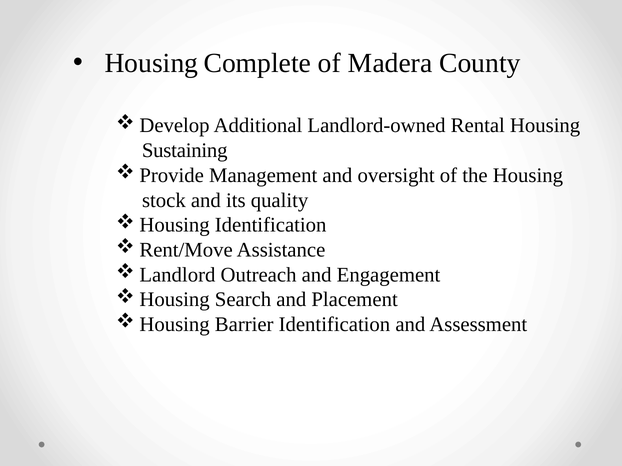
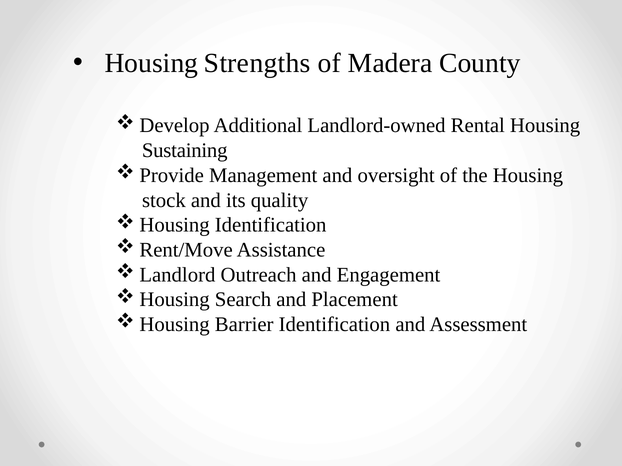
Complete: Complete -> Strengths
